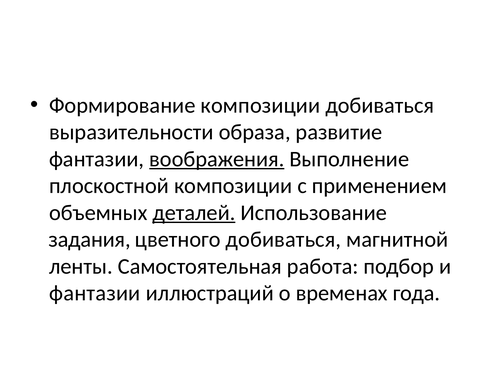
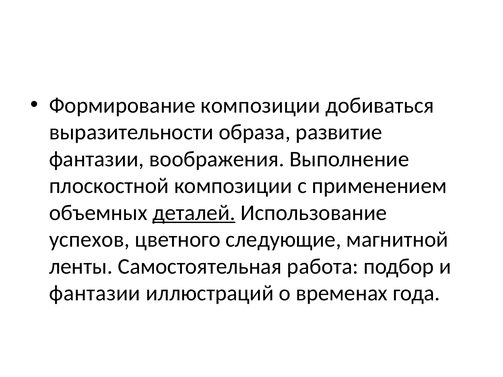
воображения underline: present -> none
задания: задания -> успехов
цветного добиваться: добиваться -> следующие
